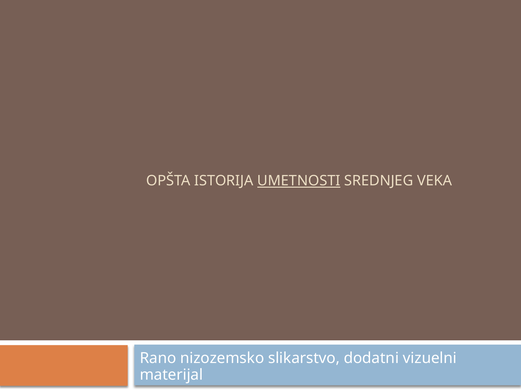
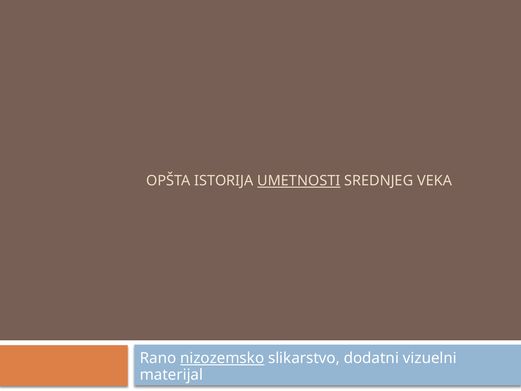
nizozemsko underline: none -> present
